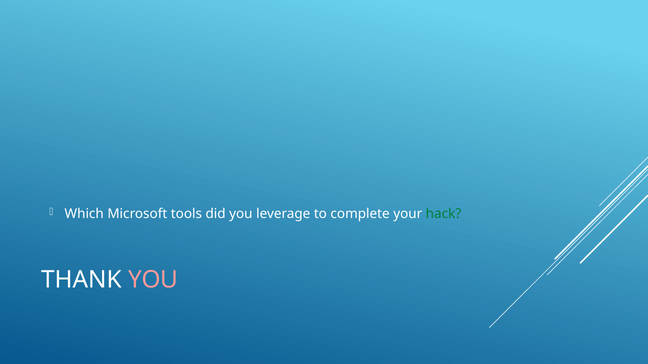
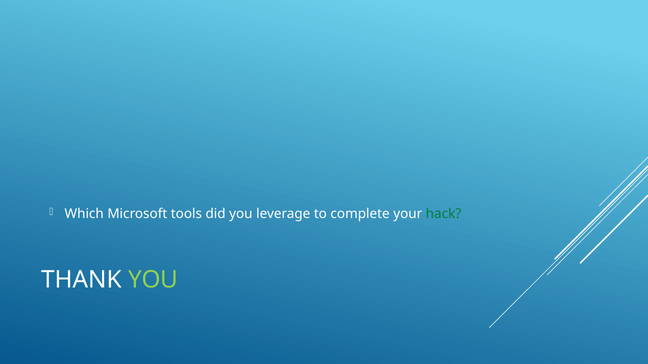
YOU at (153, 280) colour: pink -> light green
